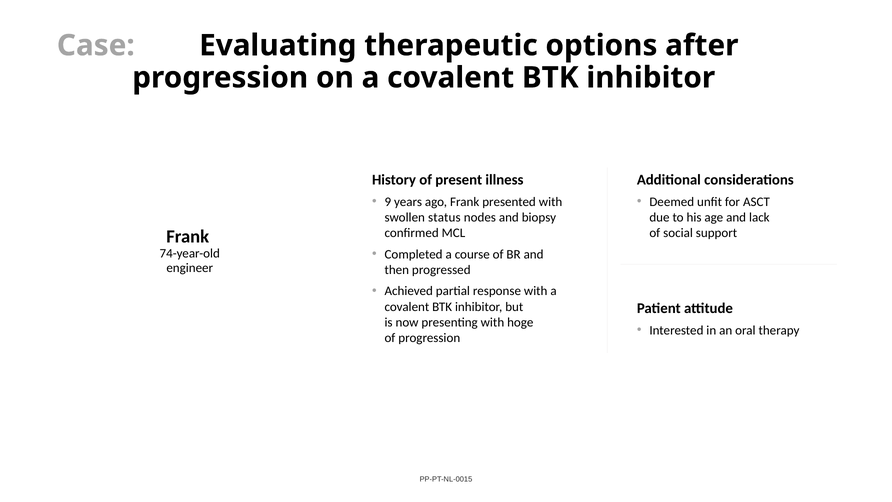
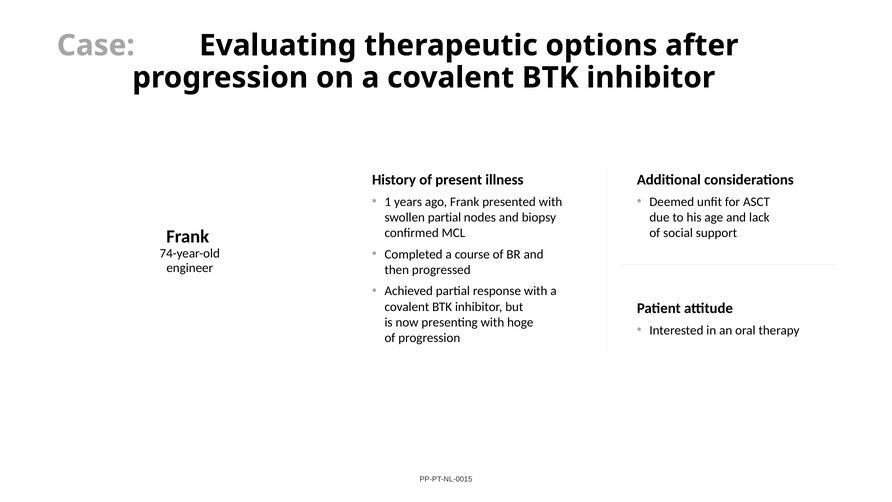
9: 9 -> 1
swollen status: status -> partial
